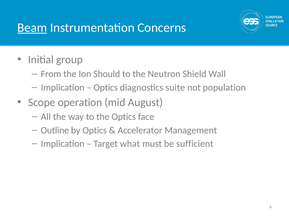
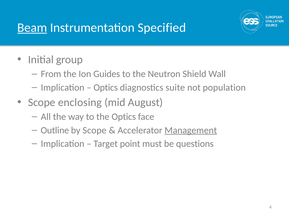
Concerns: Concerns -> Specified
Should: Should -> Guides
operation: operation -> enclosing
by Optics: Optics -> Scope
Management underline: none -> present
what: what -> point
sufficient: sufficient -> questions
